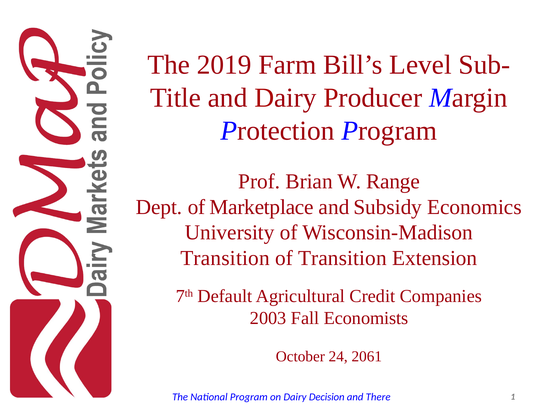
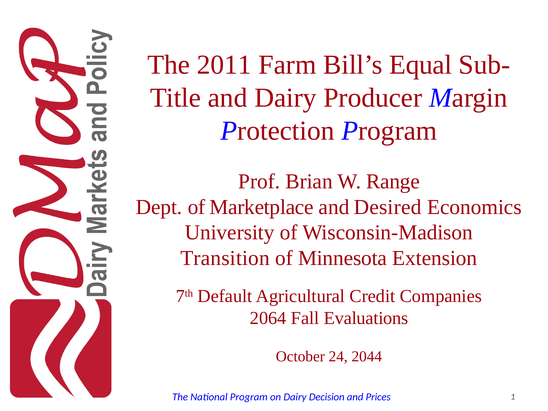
2019: 2019 -> 2011
Level: Level -> Equal
Subsidy: Subsidy -> Desired
of Transition: Transition -> Minnesota
2003: 2003 -> 2064
Economists: Economists -> Evaluations
2061: 2061 -> 2044
There: There -> Prices
